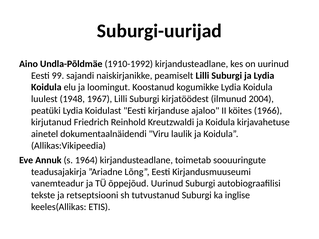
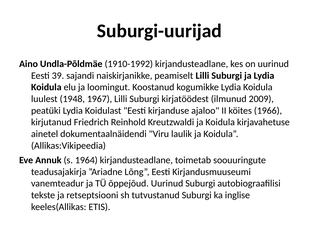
99: 99 -> 39
2004: 2004 -> 2009
